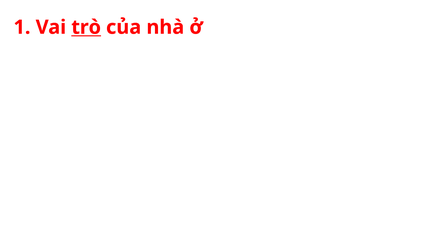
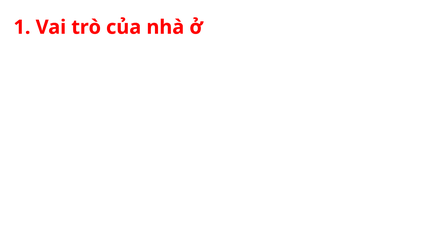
trò underline: present -> none
